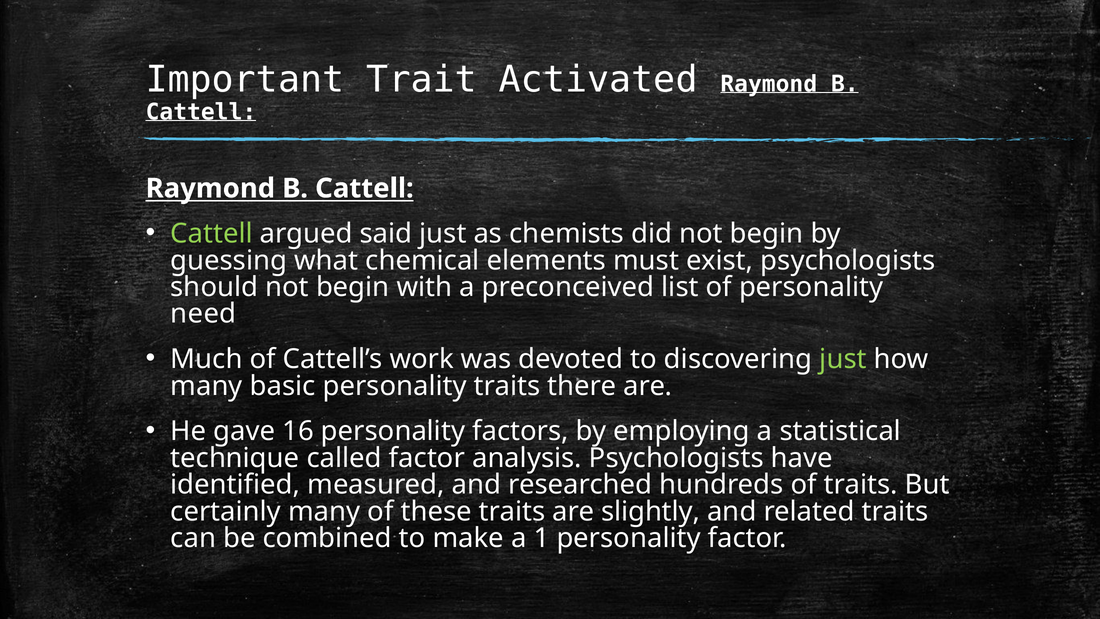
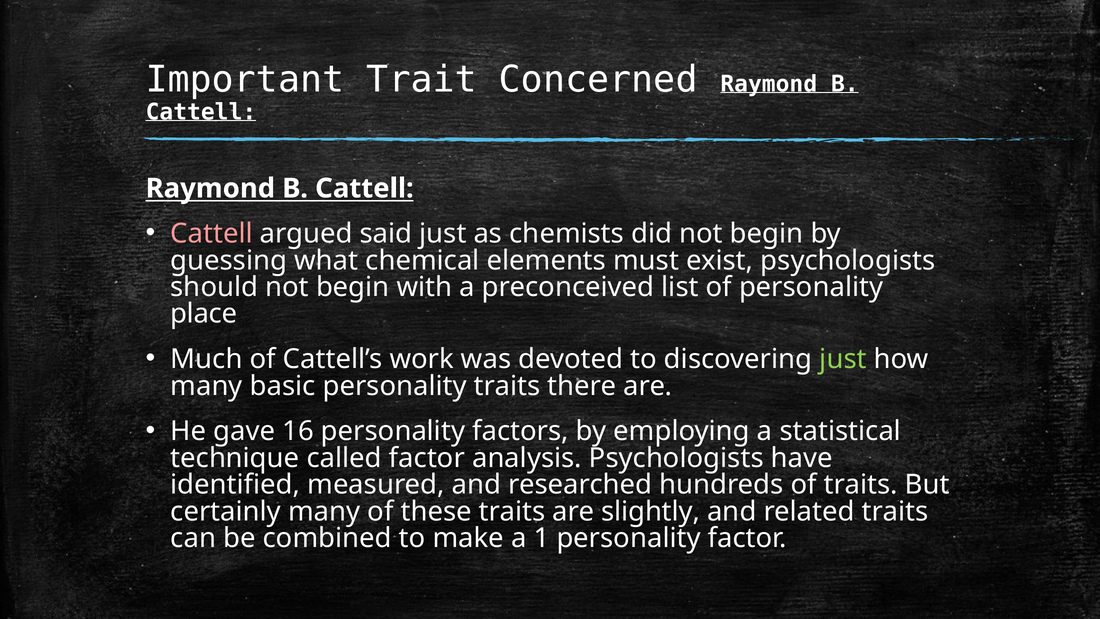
Activated: Activated -> Concerned
Cattell at (212, 234) colour: light green -> pink
need: need -> place
